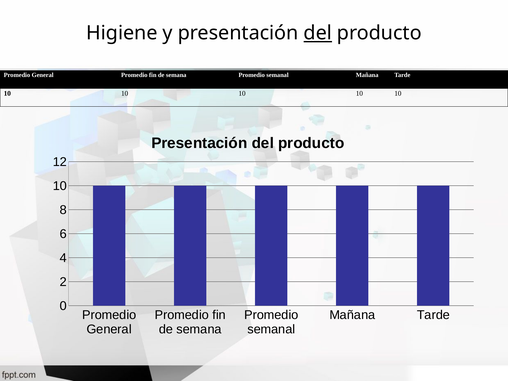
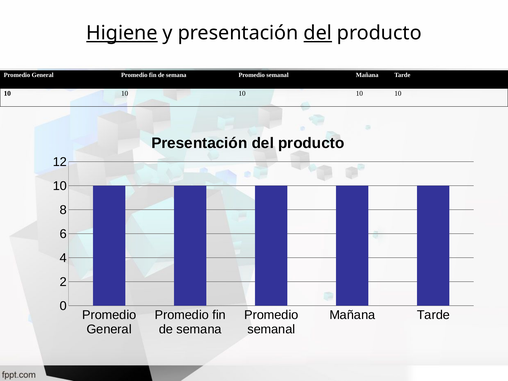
Higiene underline: none -> present
